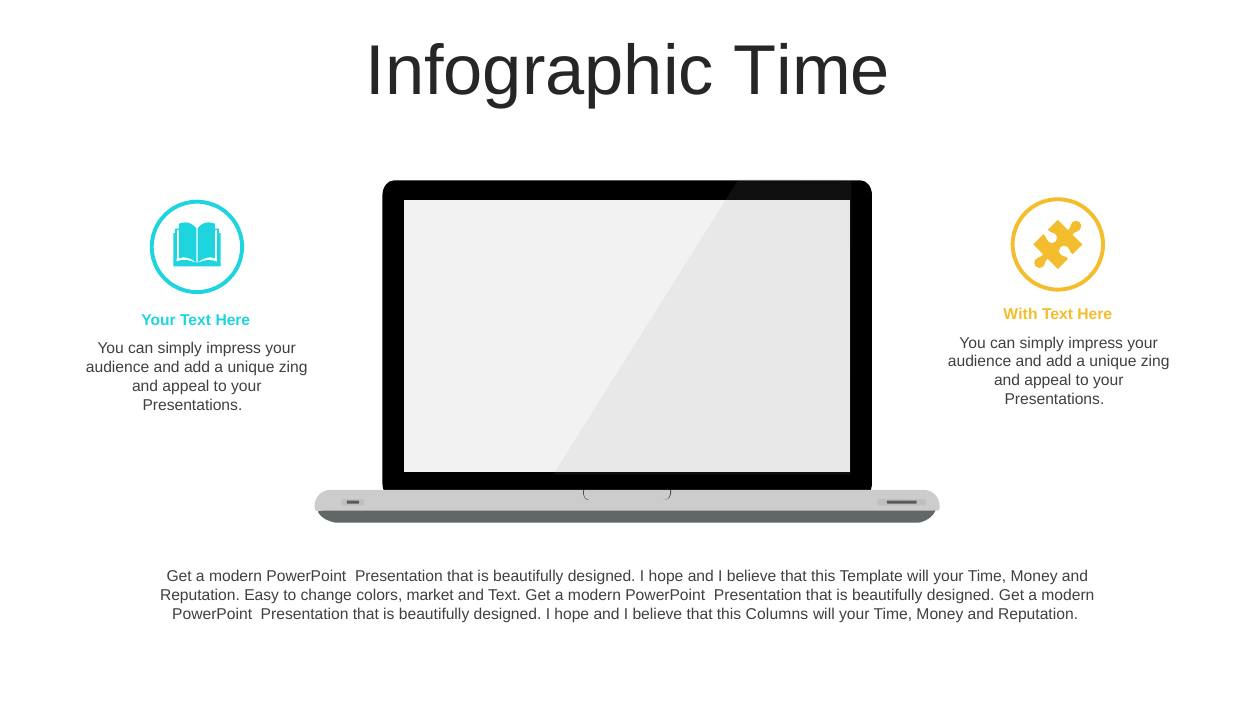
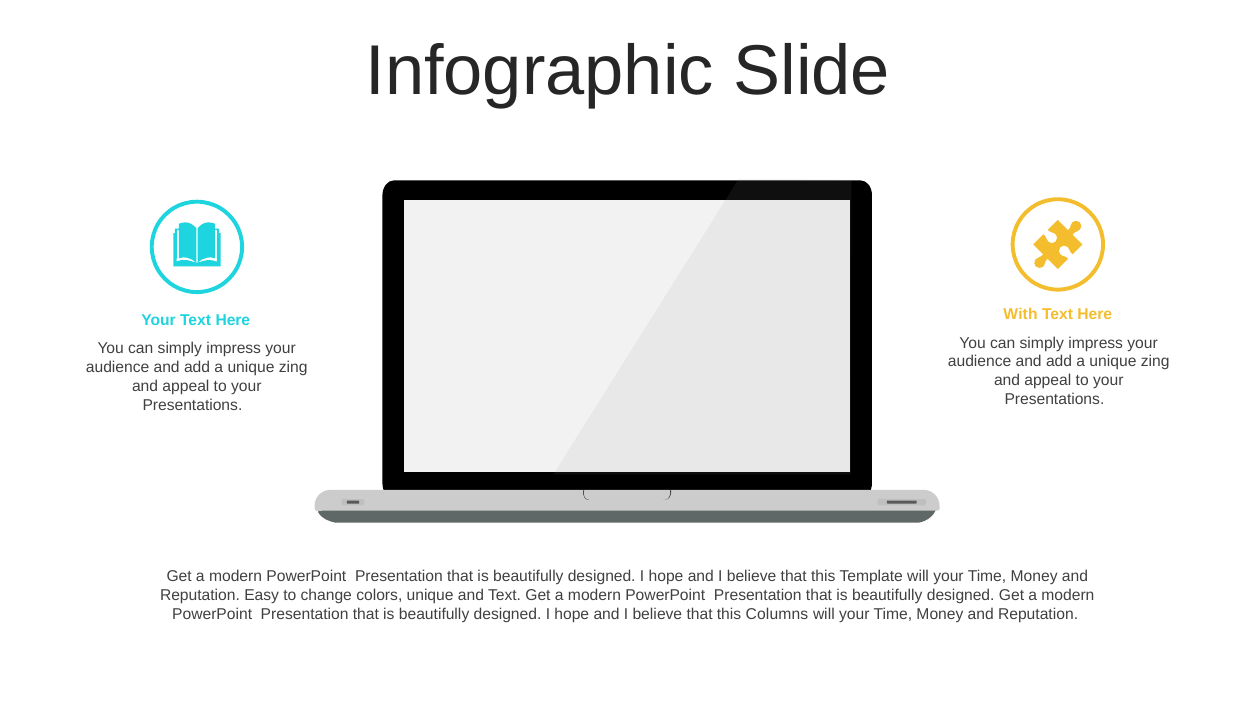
Infographic Time: Time -> Slide
colors market: market -> unique
